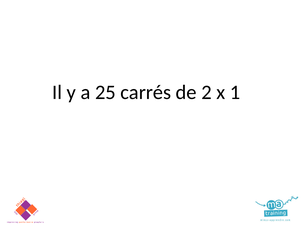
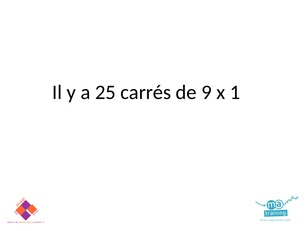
2: 2 -> 9
